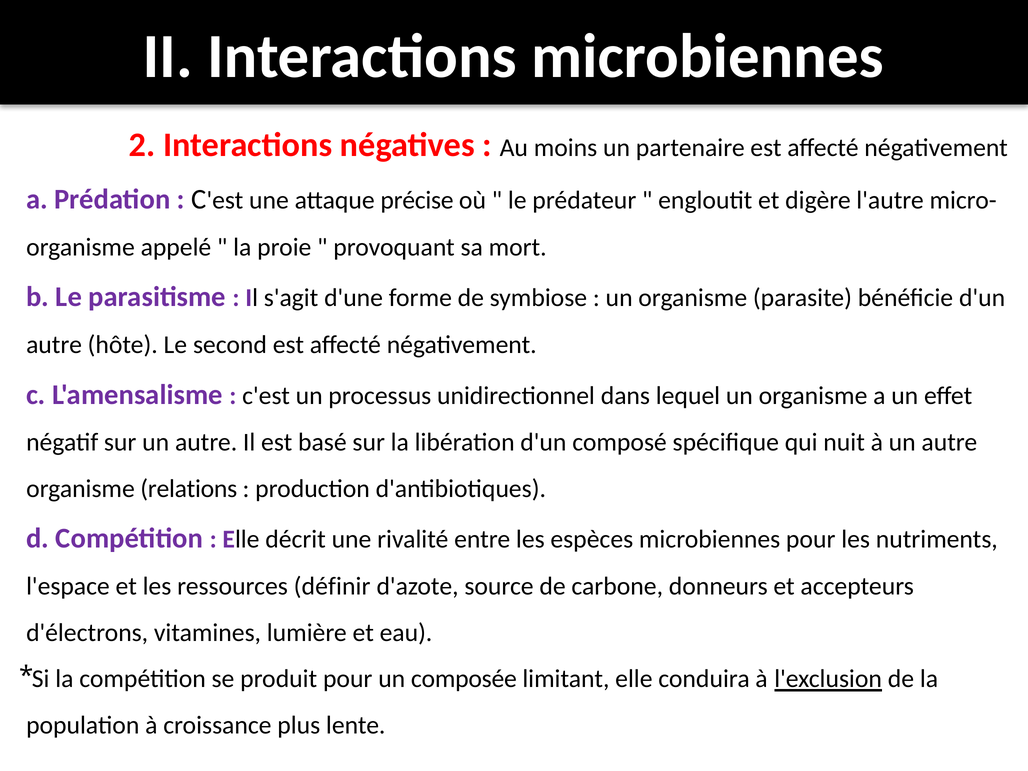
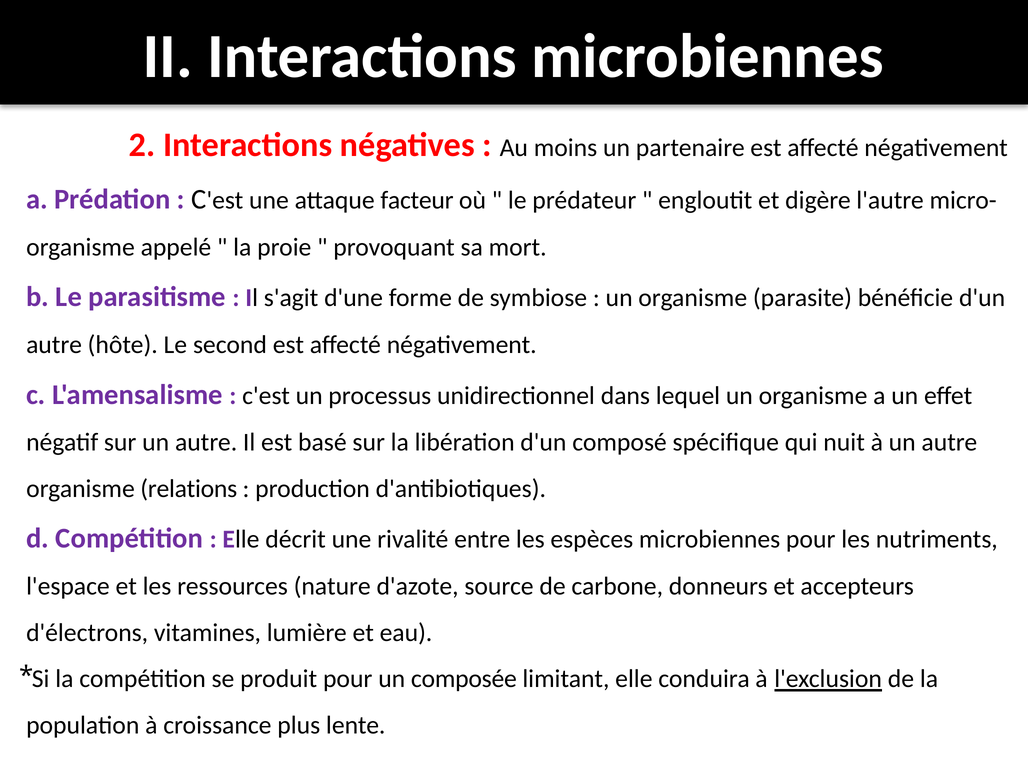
précise: précise -> facteur
définir: définir -> nature
